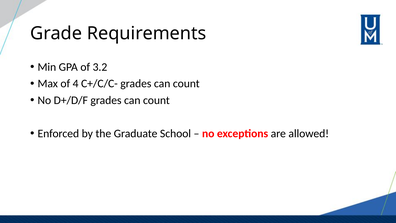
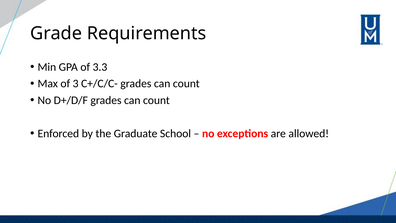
3.2: 3.2 -> 3.3
4: 4 -> 3
